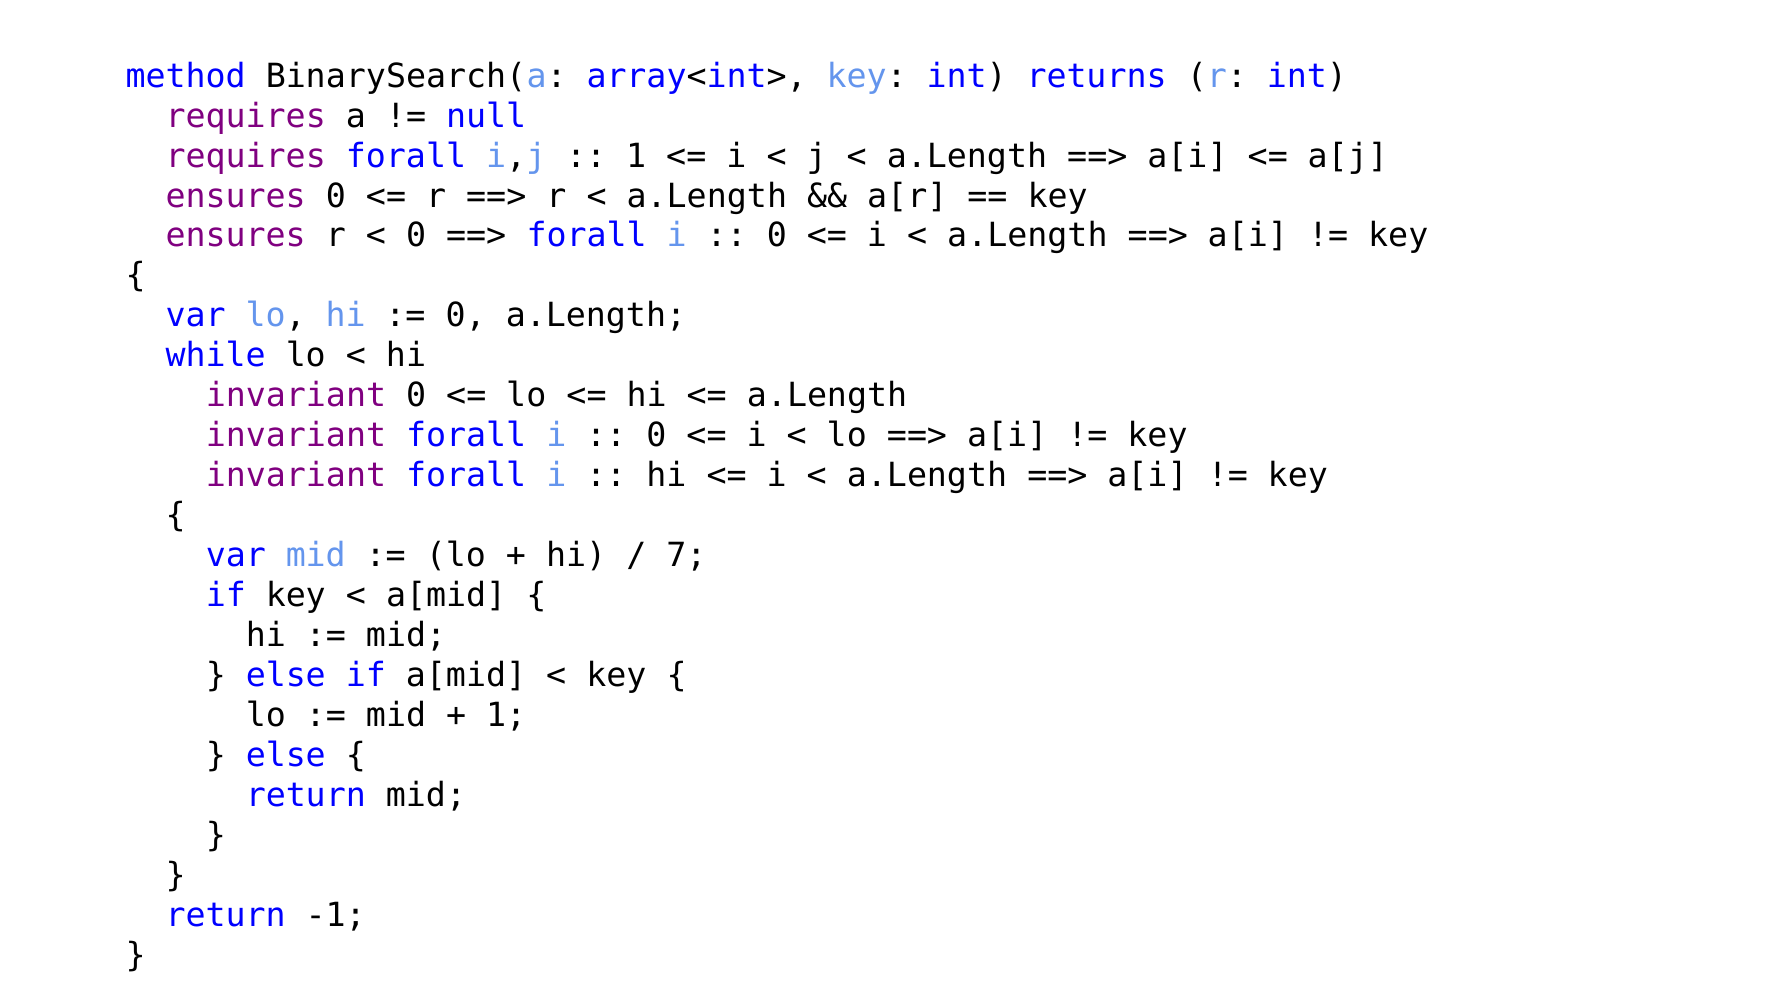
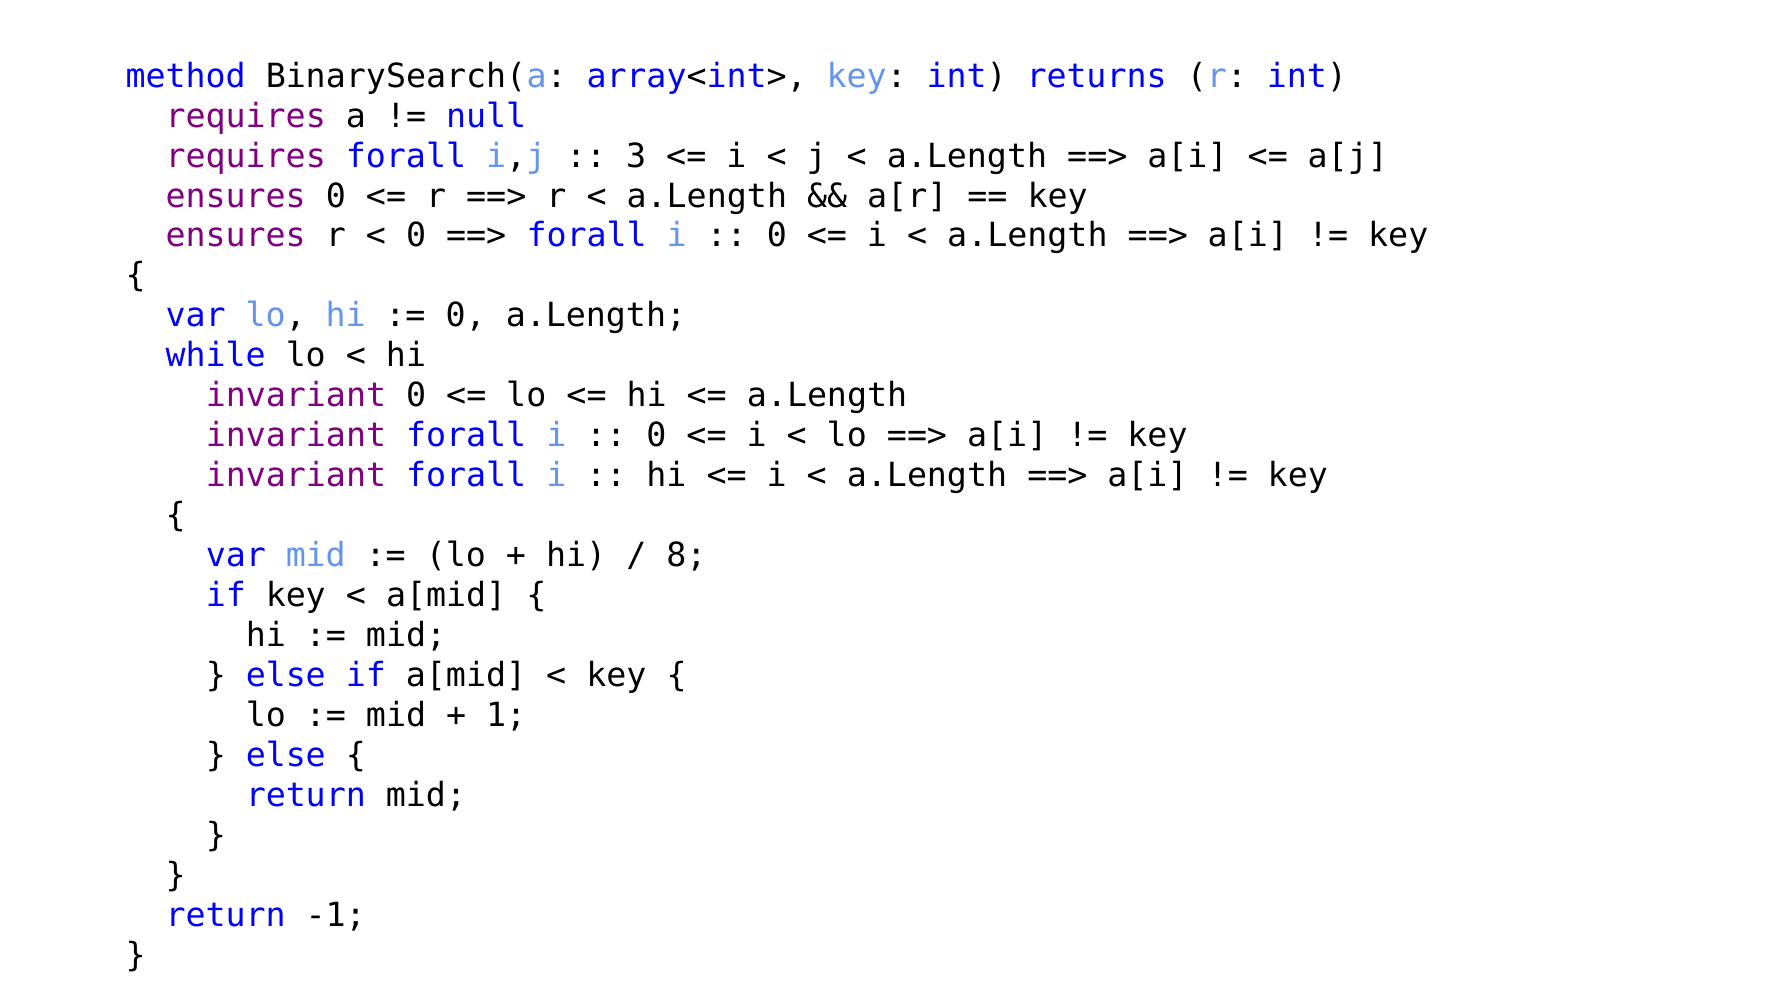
1 at (636, 156): 1 -> 3
7: 7 -> 8
